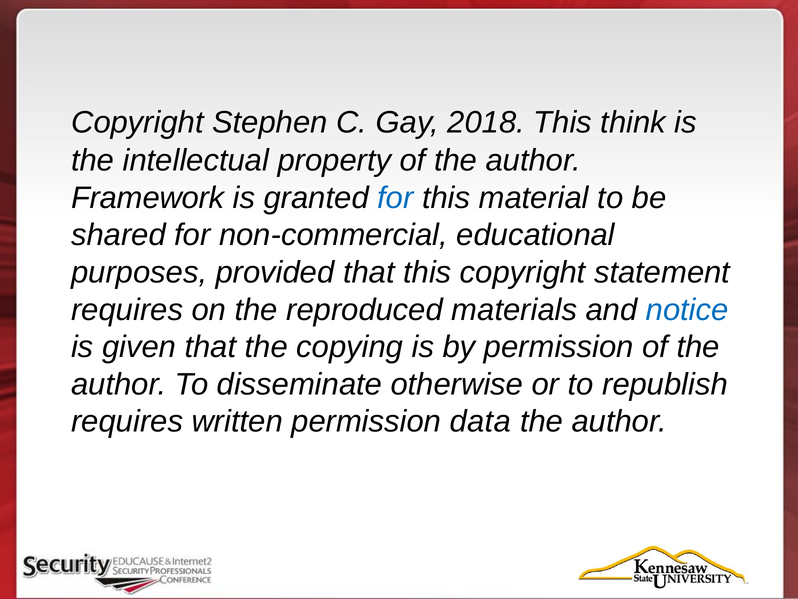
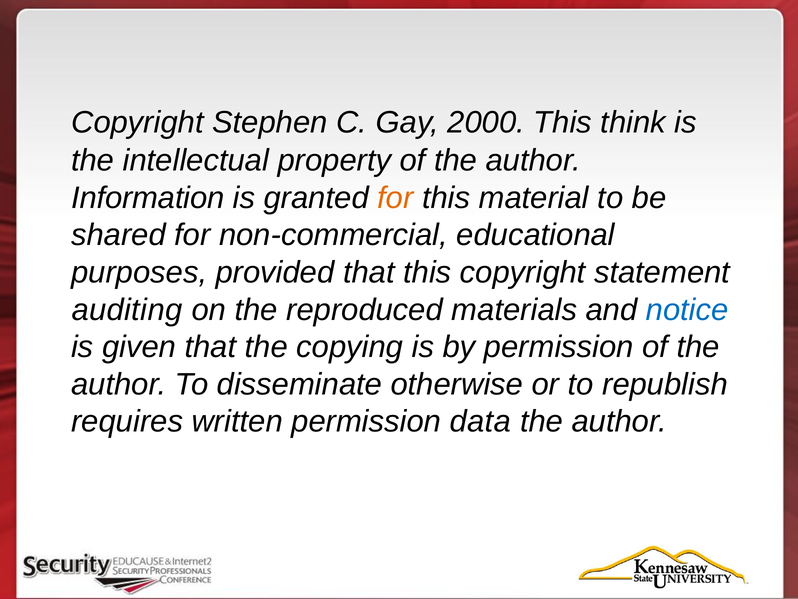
2018: 2018 -> 2000
Framework: Framework -> Information
for at (395, 198) colour: blue -> orange
requires at (127, 309): requires -> auditing
